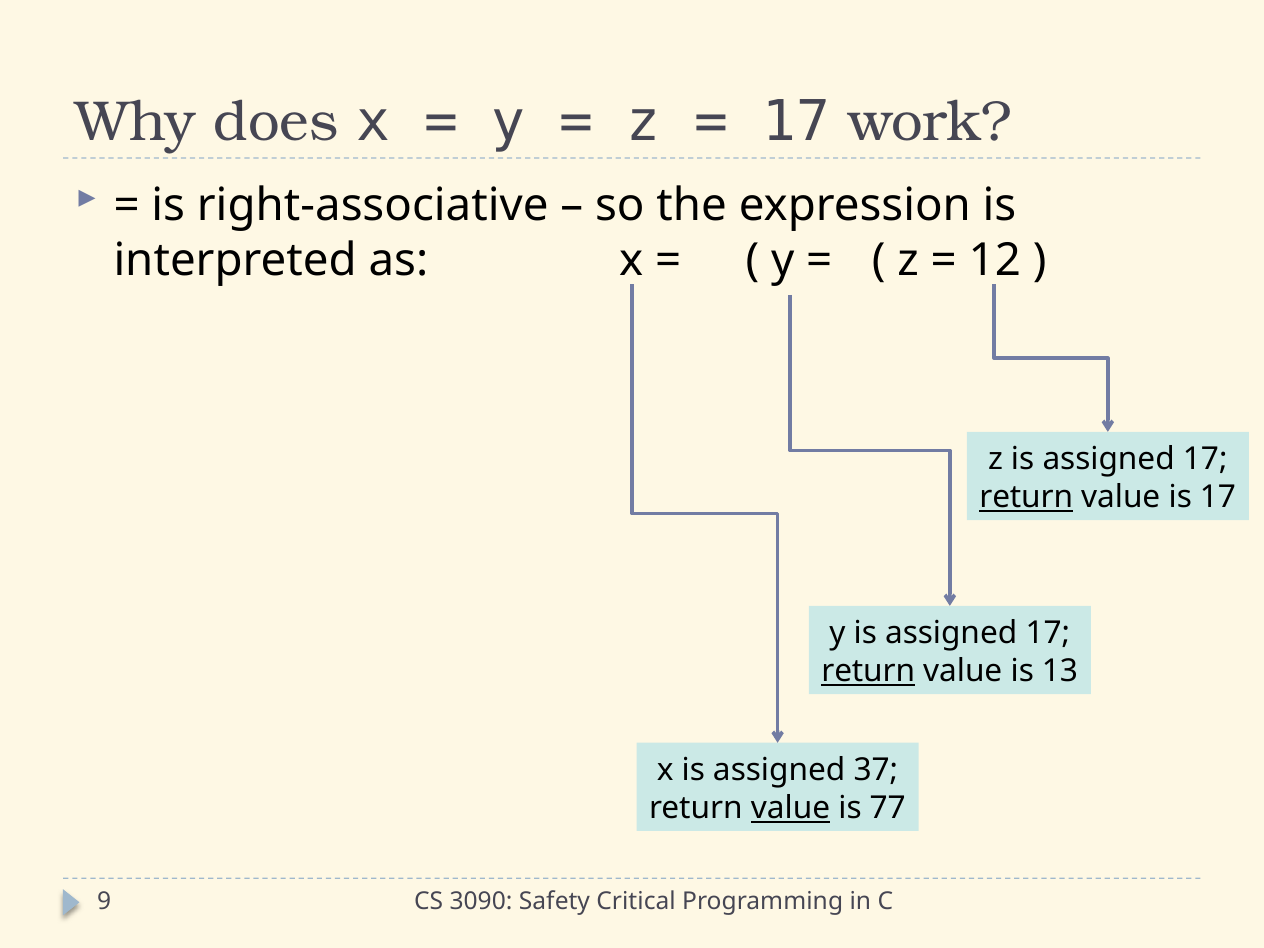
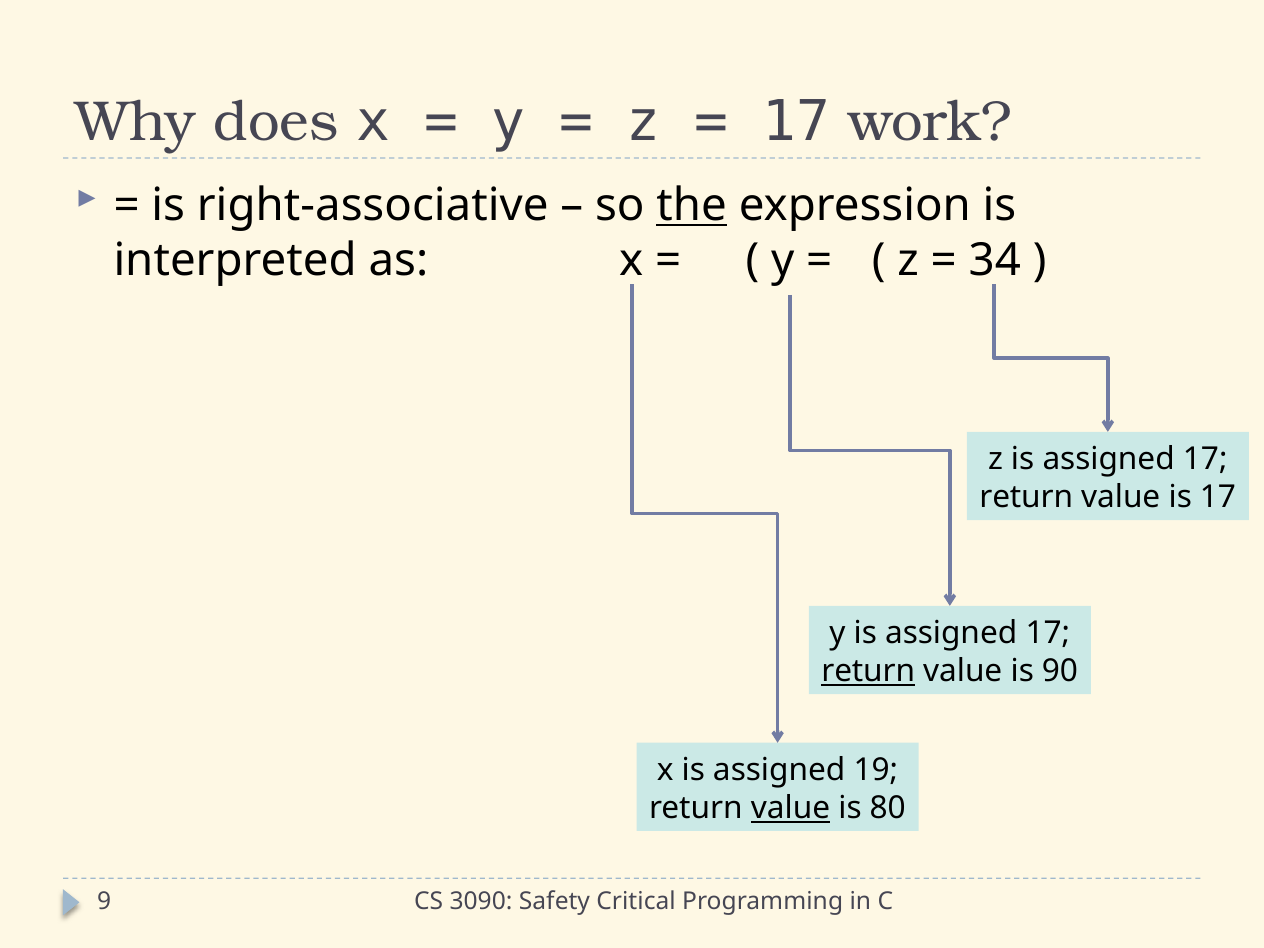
the underline: none -> present
12: 12 -> 34
return at (1026, 497) underline: present -> none
13: 13 -> 90
37: 37 -> 19
77: 77 -> 80
